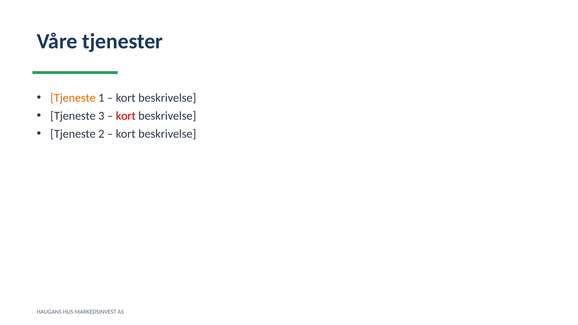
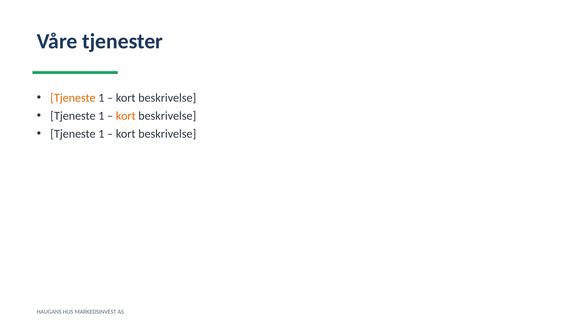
3 at (101, 116): 3 -> 1
kort at (126, 116) colour: red -> orange
2 at (101, 134): 2 -> 1
